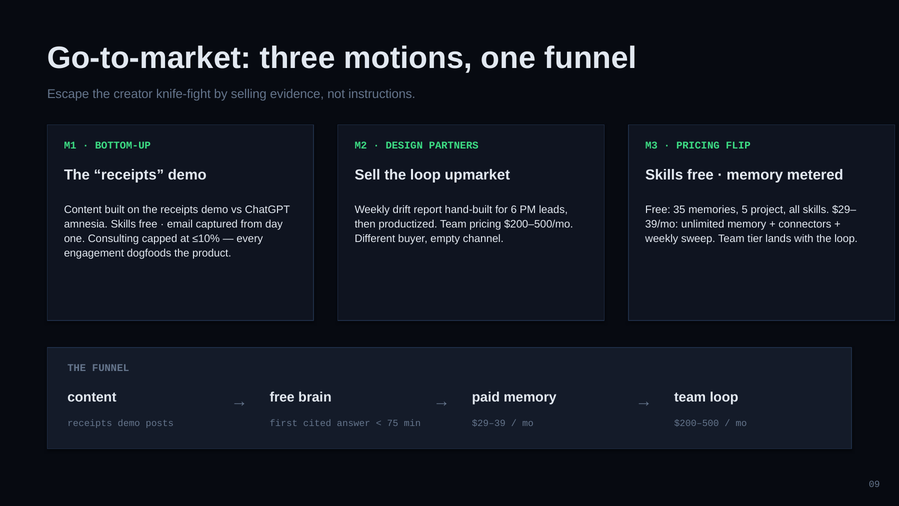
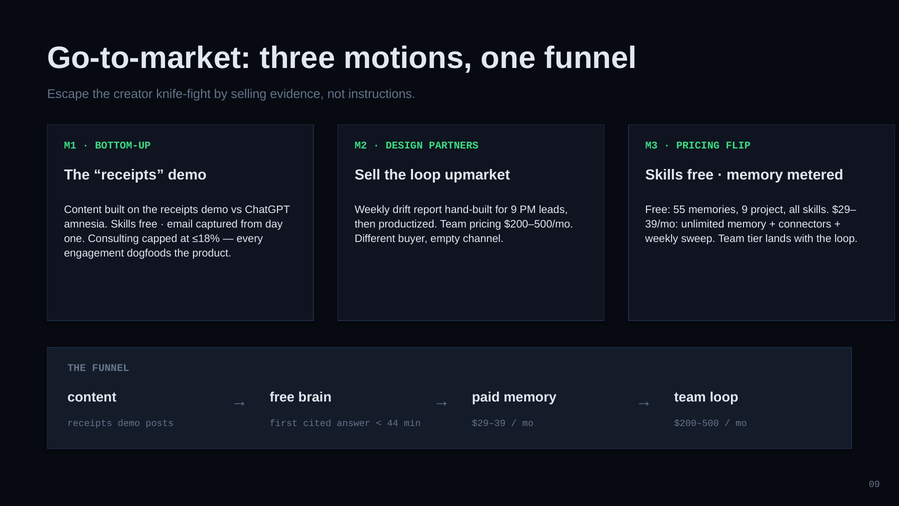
for 6: 6 -> 9
35: 35 -> 55
memories 5: 5 -> 9
≤10%: ≤10% -> ≤18%
75: 75 -> 44
